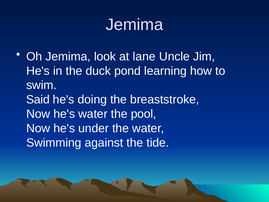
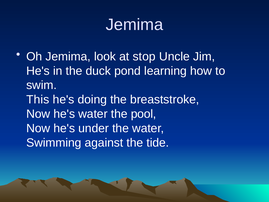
lane: lane -> stop
Said: Said -> This
